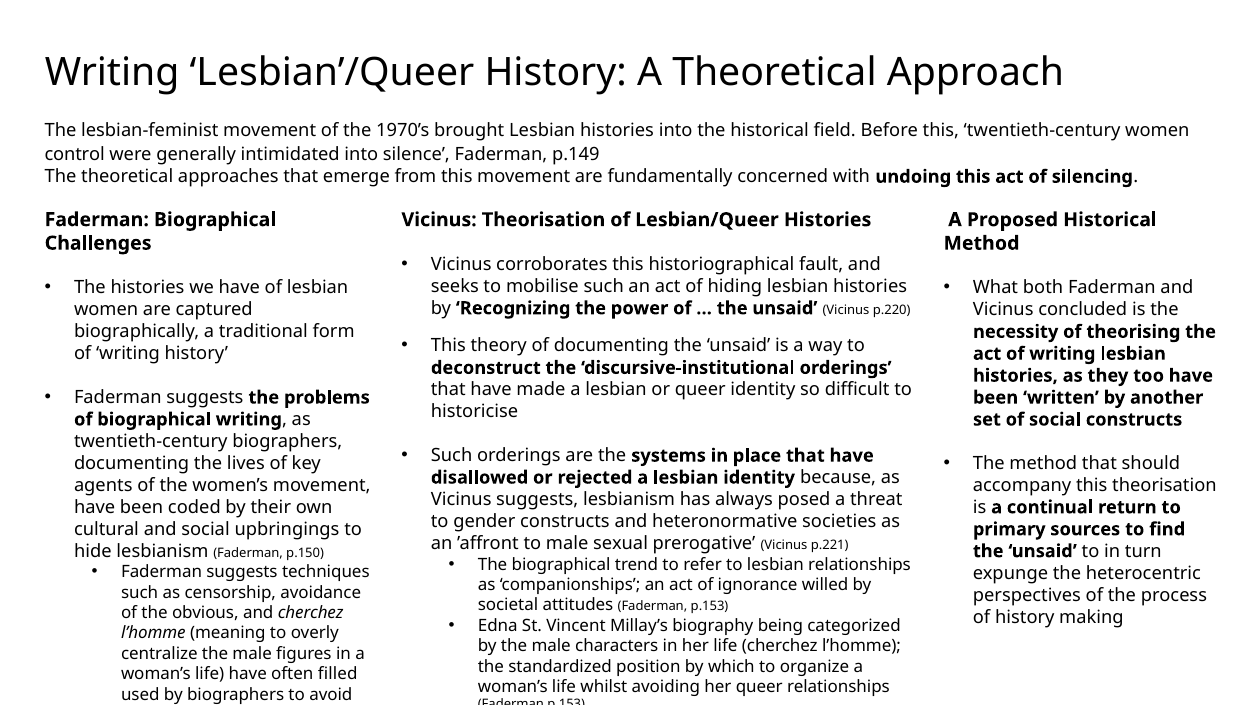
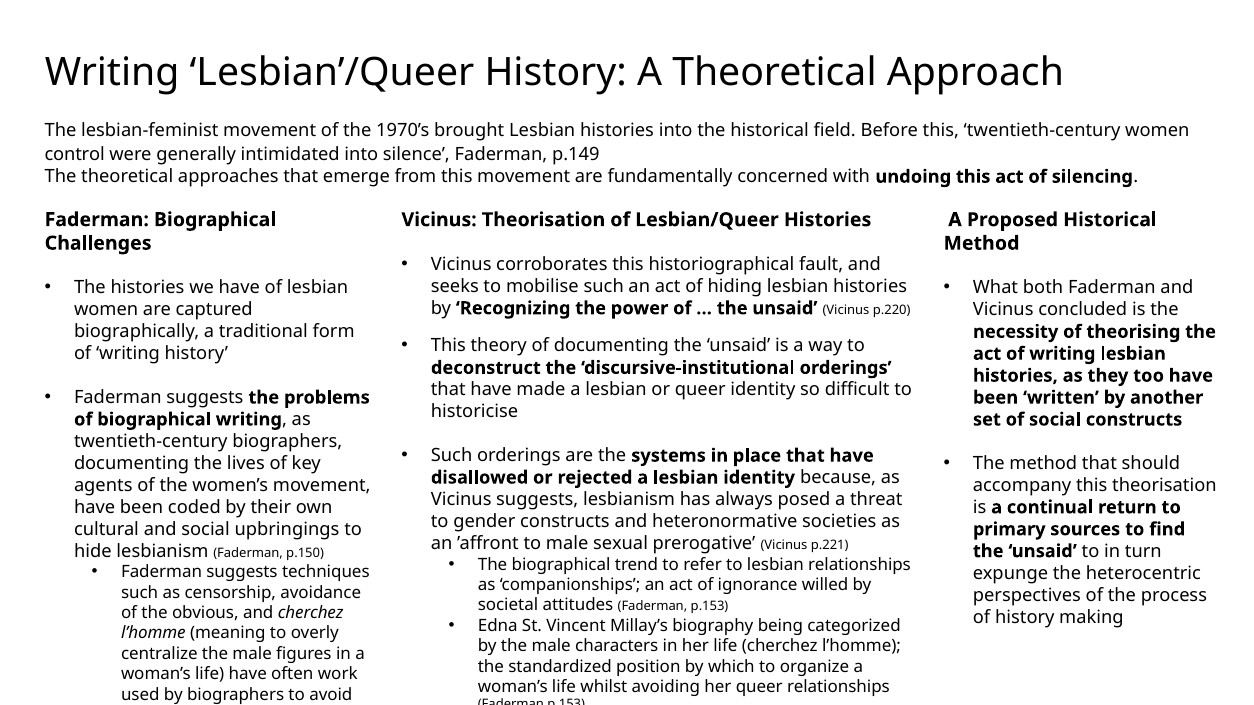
filled: filled -> work
